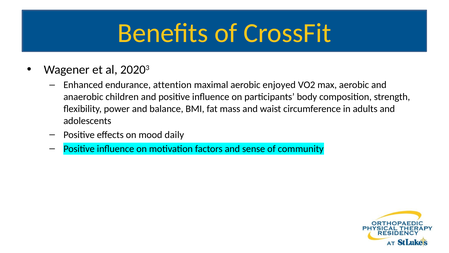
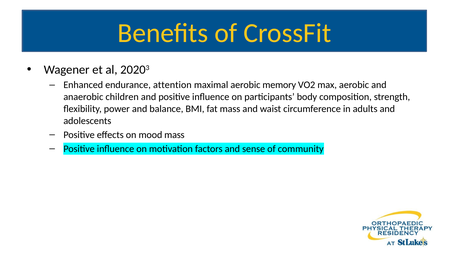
enjoyed: enjoyed -> memory
mood daily: daily -> mass
